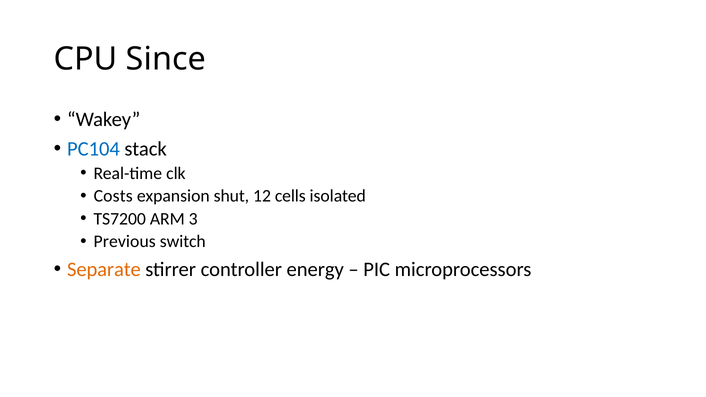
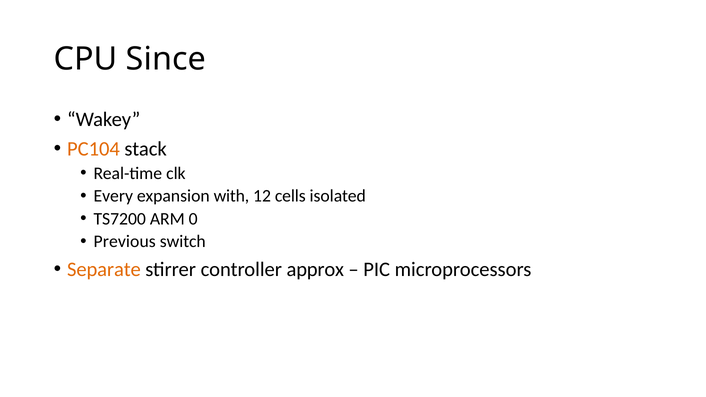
PC104 colour: blue -> orange
Costs: Costs -> Every
shut: shut -> with
3: 3 -> 0
energy: energy -> approx
